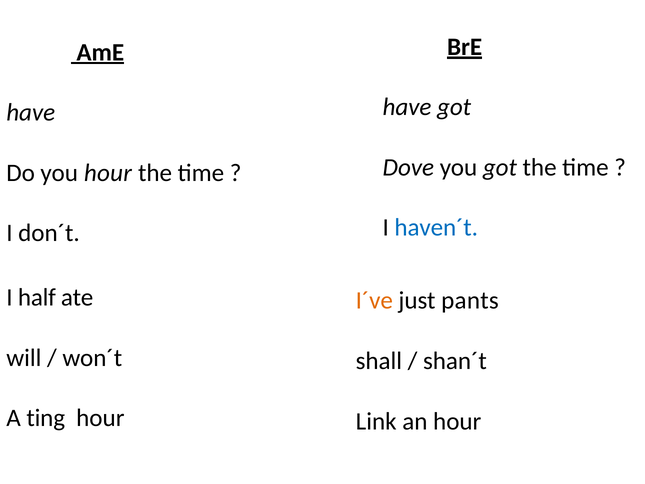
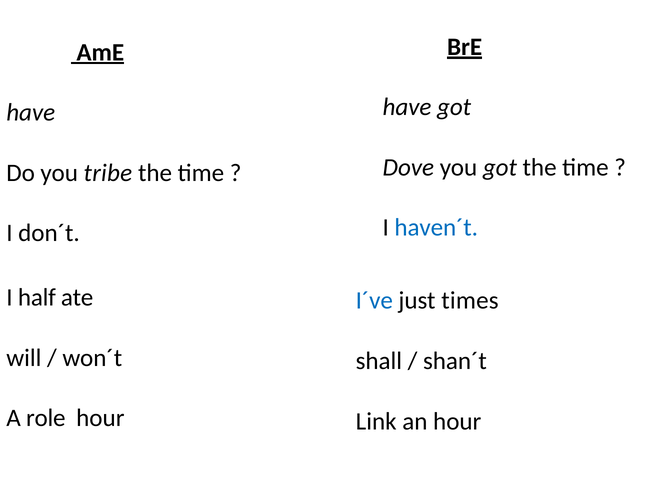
you hour: hour -> tribe
I´ve colour: orange -> blue
pants: pants -> times
ting: ting -> role
